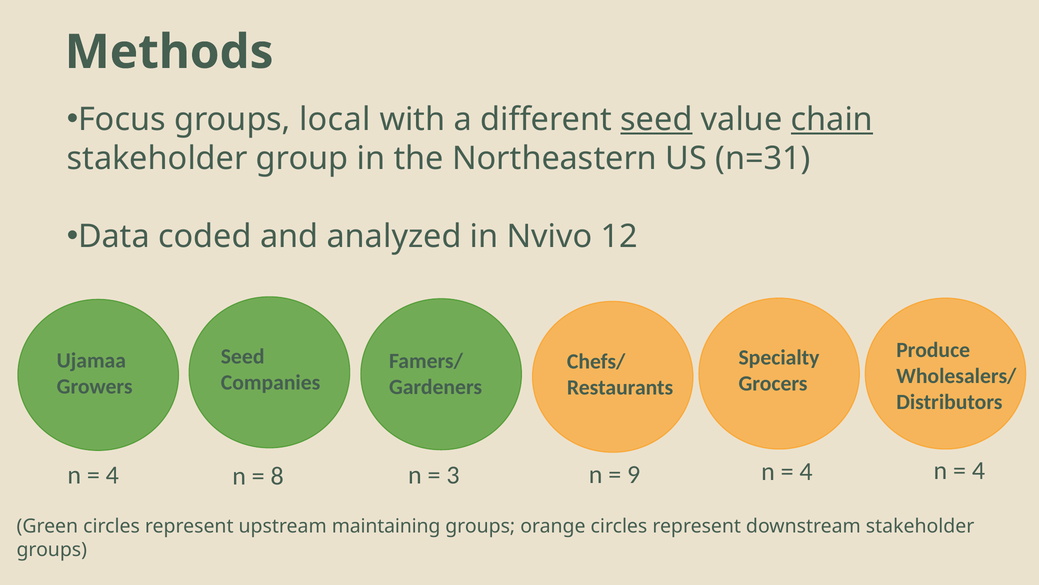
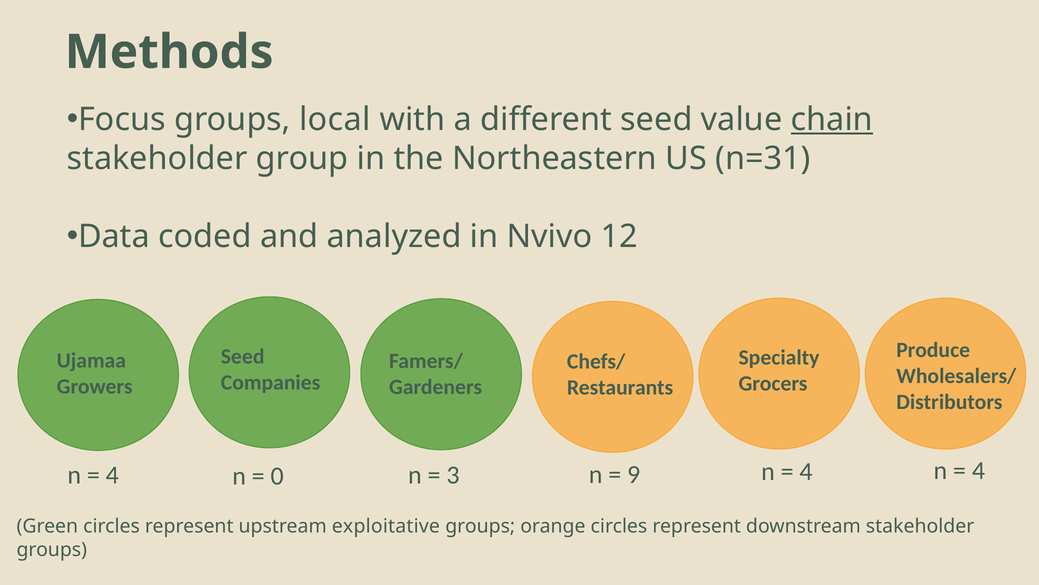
seed at (656, 120) underline: present -> none
8: 8 -> 0
maintaining: maintaining -> exploitative
